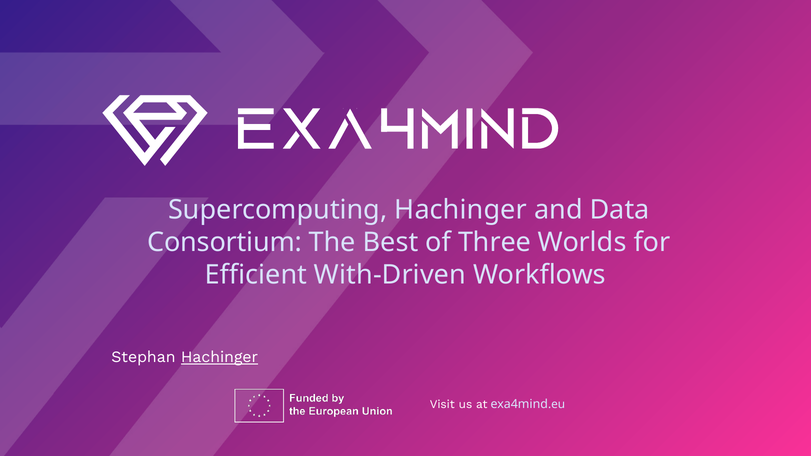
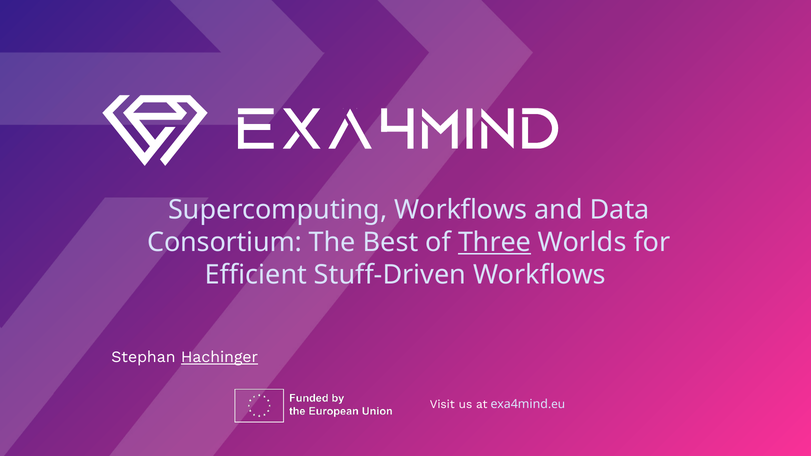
Supercomputing Hachinger: Hachinger -> Workflows
Three underline: none -> present
With-Driven: With-Driven -> Stuff-Driven
